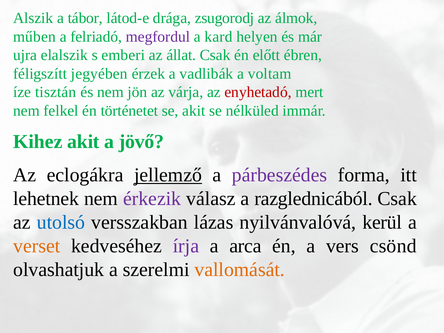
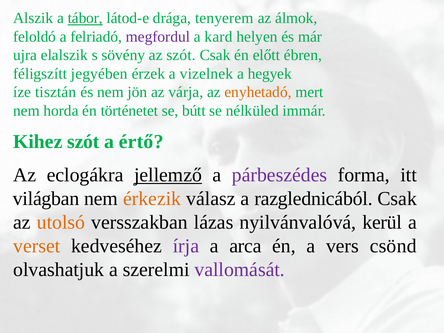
tábor underline: none -> present
zsugorodj: zsugorodj -> tenyerem
műben: műben -> feloldó
emberi: emberi -> sövény
az állat: állat -> szót
vadlibák: vadlibák -> vizelnek
voltam: voltam -> hegyek
enyhetadó colour: red -> orange
felkel: felkel -> horda
se akit: akit -> bútt
Kihez akit: akit -> szót
jövő: jövő -> értő
lehetnek: lehetnek -> világban
érkezik colour: purple -> orange
utolsó colour: blue -> orange
vallomását colour: orange -> purple
